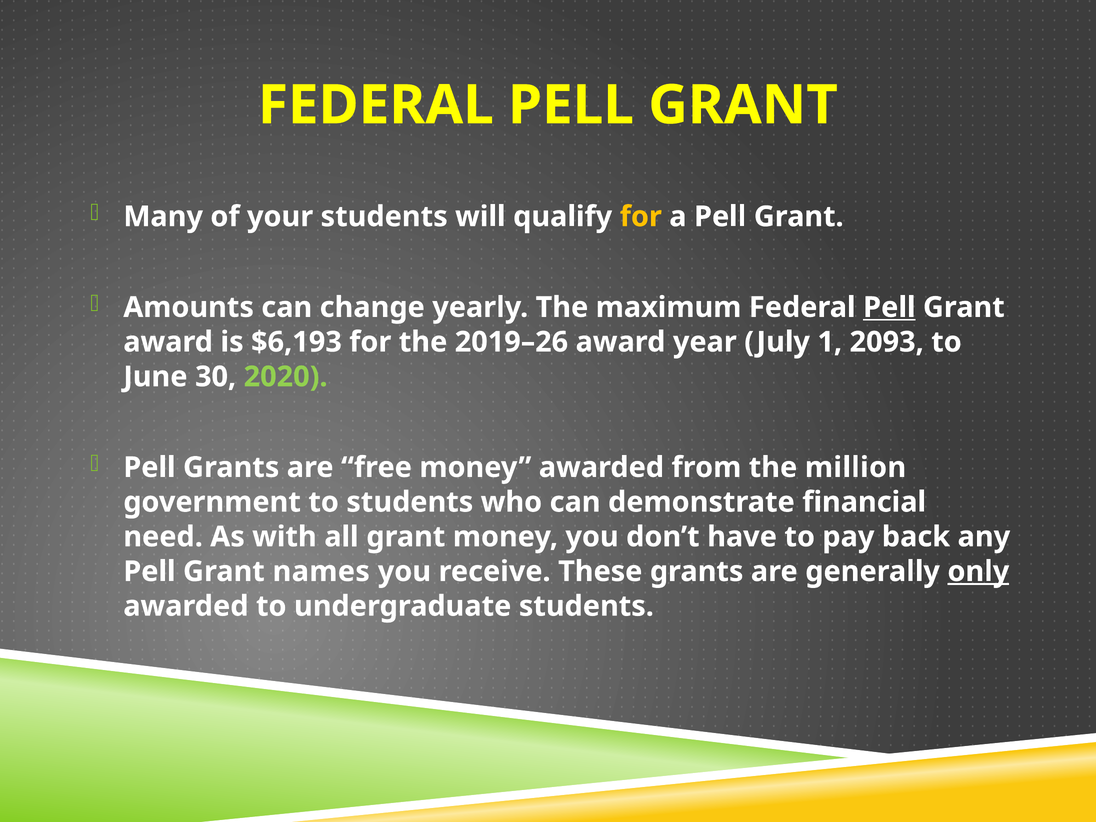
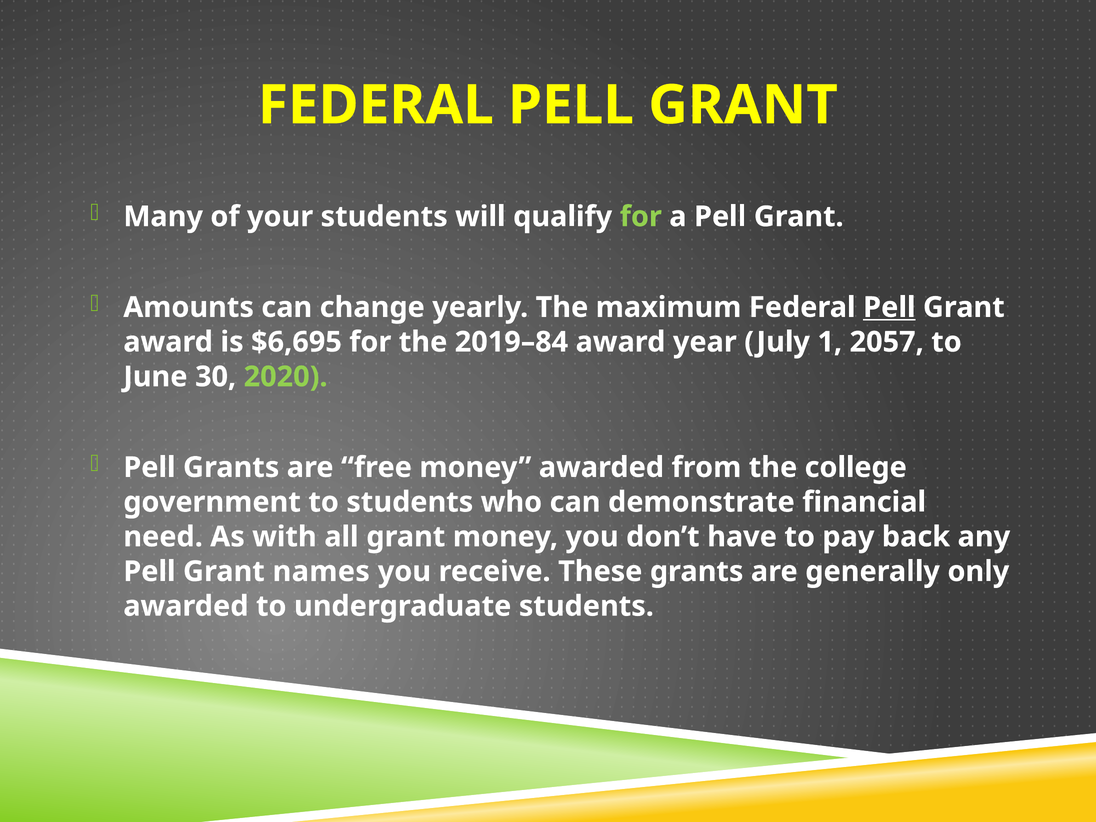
for at (641, 217) colour: yellow -> light green
$6,193: $6,193 -> $6,695
2019–26: 2019–26 -> 2019–84
2093: 2093 -> 2057
million: million -> college
only underline: present -> none
